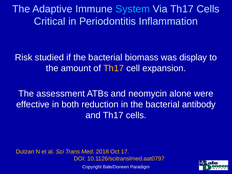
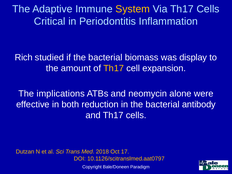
System colour: light blue -> yellow
Risk: Risk -> Rich
assessment: assessment -> implications
